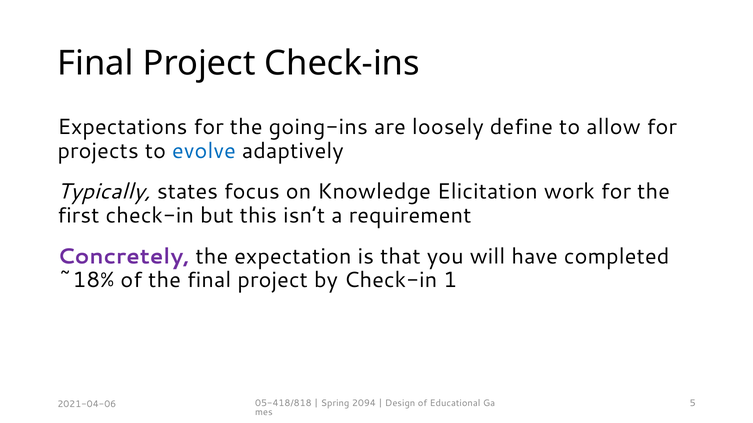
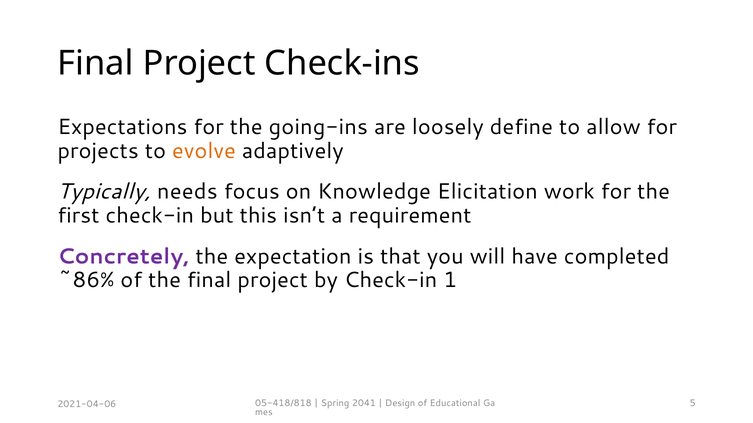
evolve colour: blue -> orange
states: states -> needs
~18%: ~18% -> ~86%
2094: 2094 -> 2041
